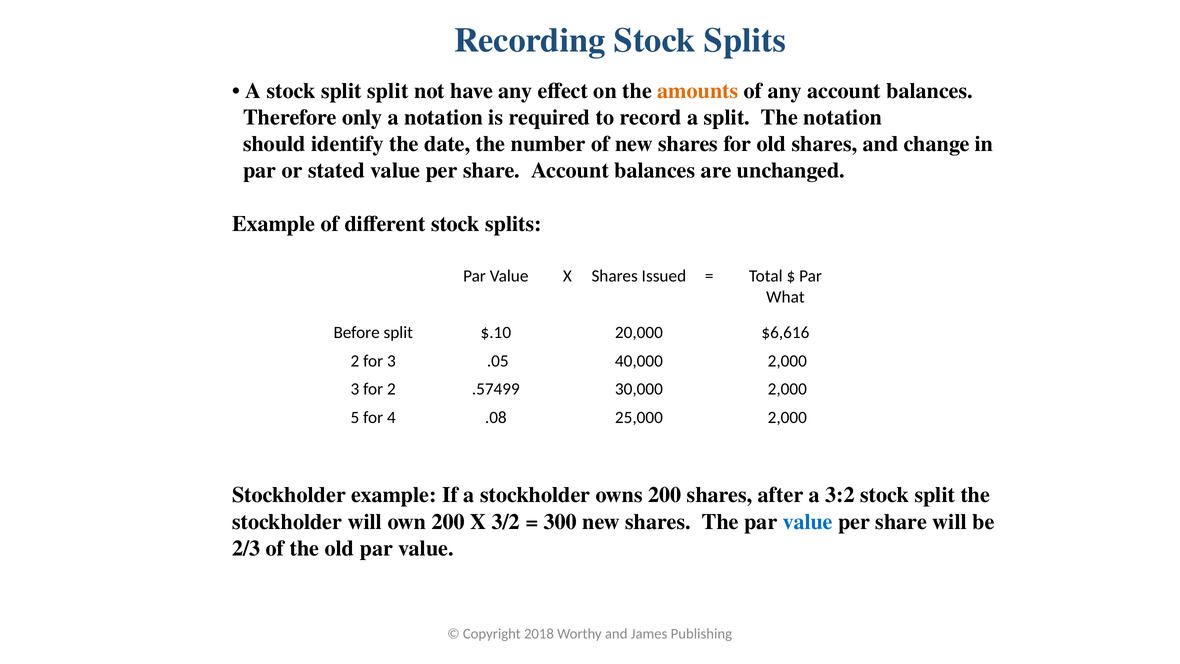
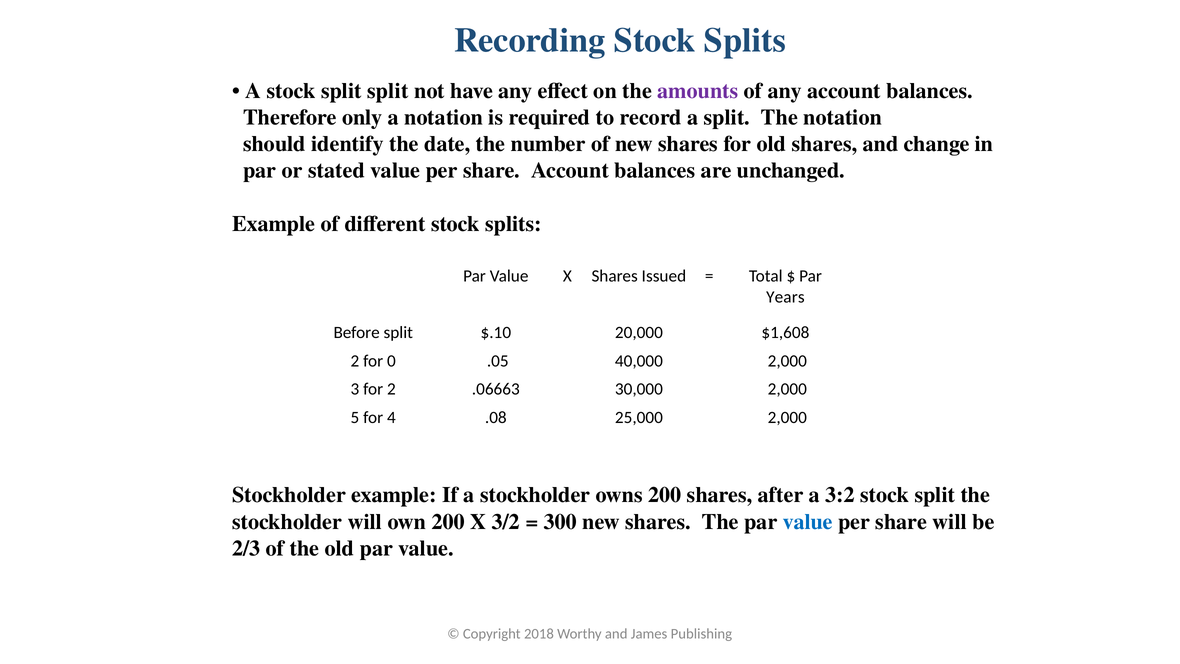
amounts colour: orange -> purple
What: What -> Years
$6,616: $6,616 -> $1,608
for 3: 3 -> 0
.57499: .57499 -> .06663
